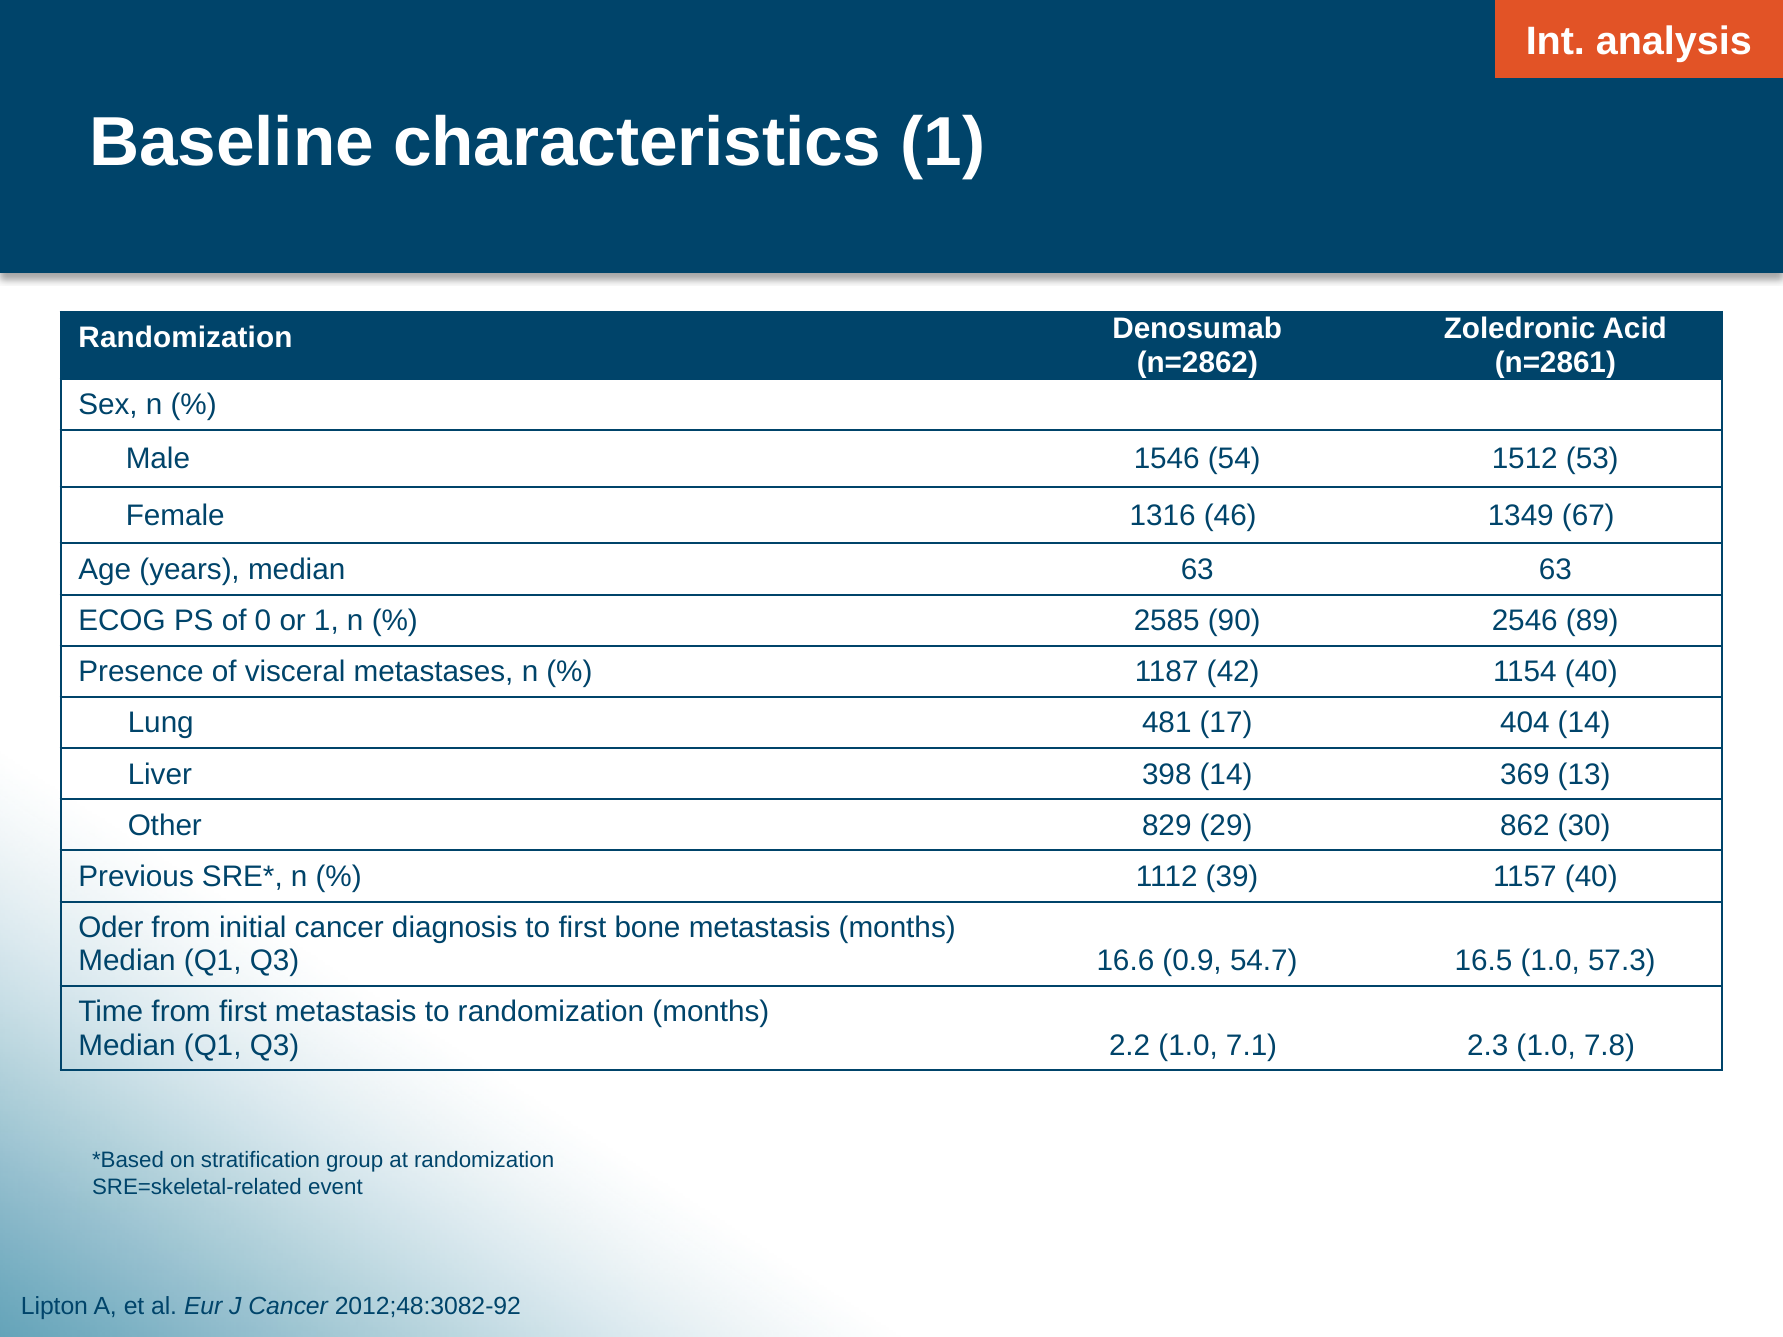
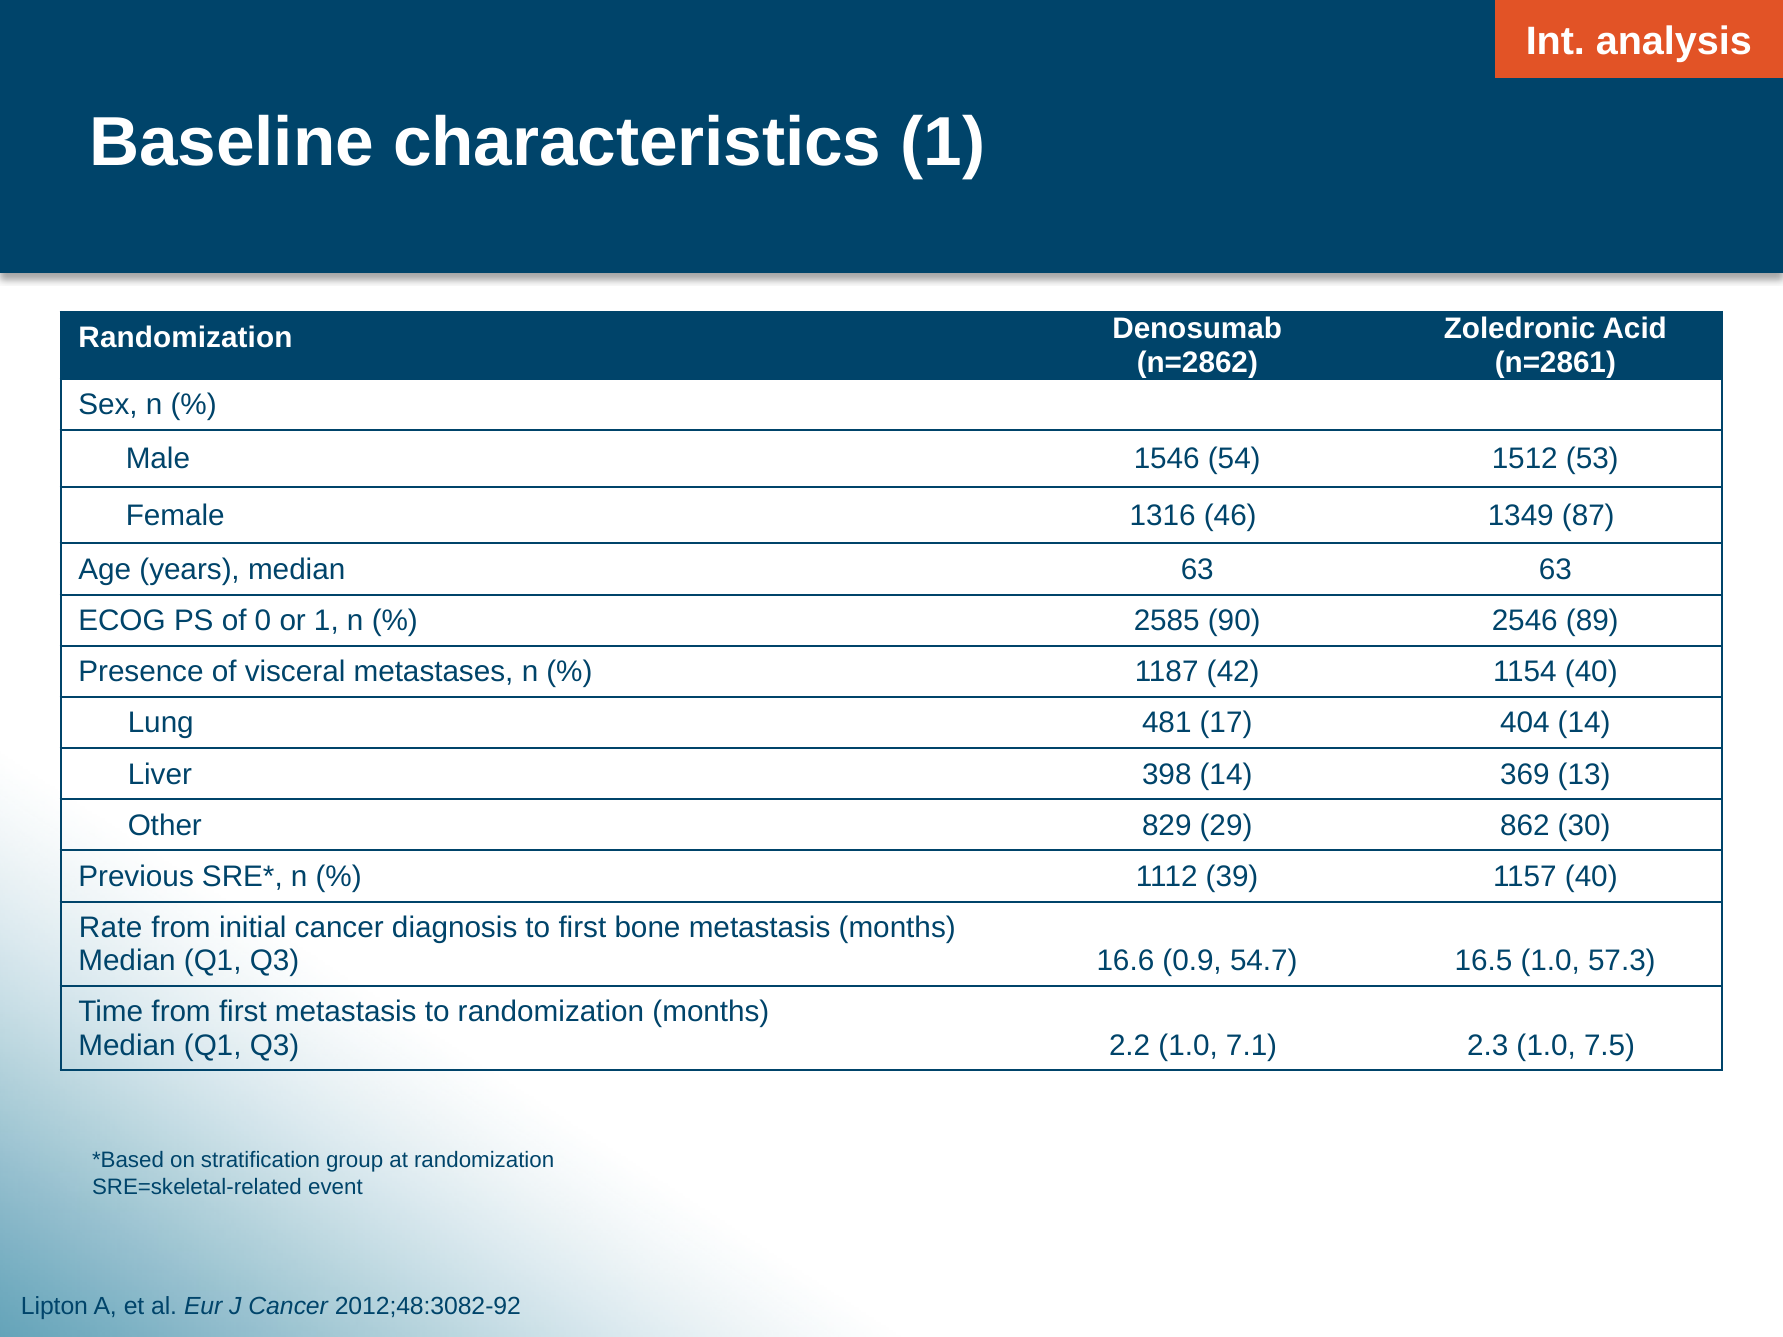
67: 67 -> 87
Oder: Oder -> Rate
7.8: 7.8 -> 7.5
